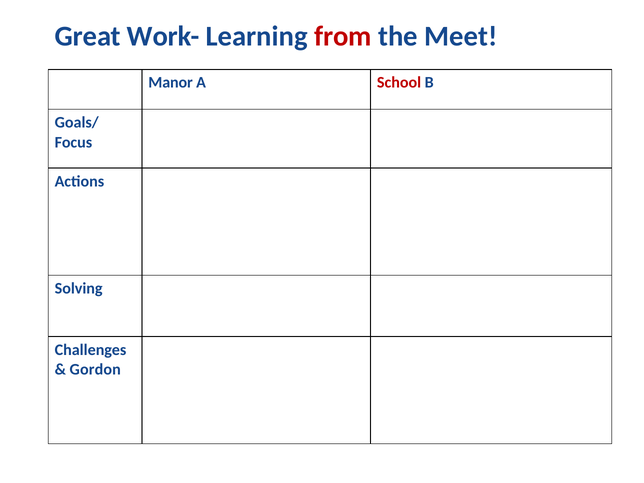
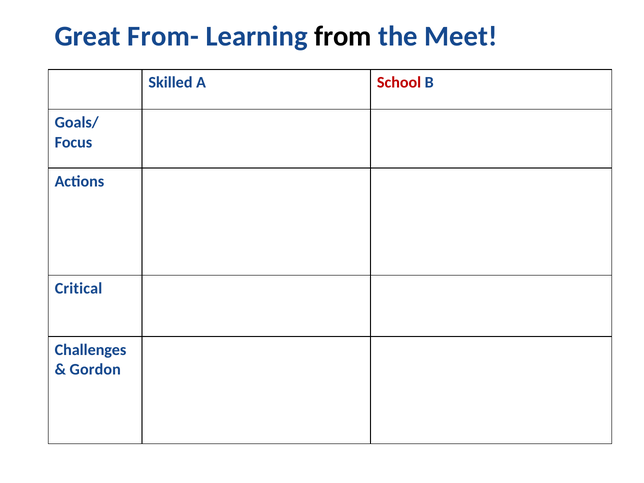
Work-: Work- -> From-
from colour: red -> black
Manor: Manor -> Skilled
Solving: Solving -> Critical
